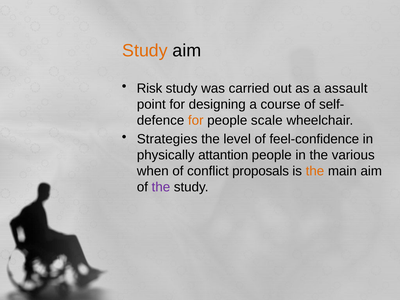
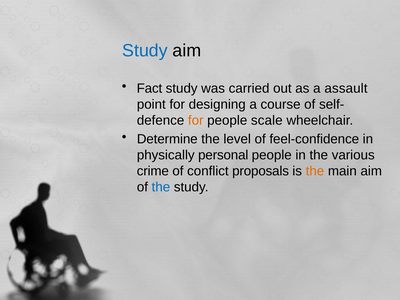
Study at (145, 51) colour: orange -> blue
Risk: Risk -> Fact
Strategies: Strategies -> Determine
attantion: attantion -> personal
when: when -> crime
the at (161, 187) colour: purple -> blue
